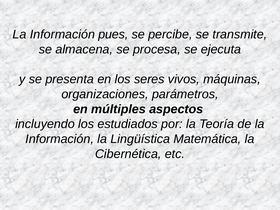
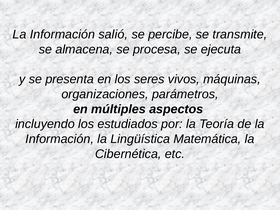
pues: pues -> salió
